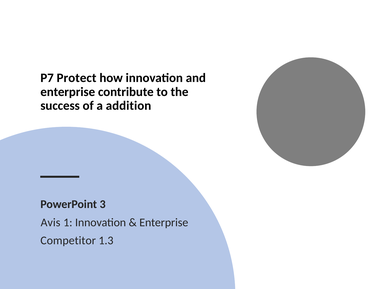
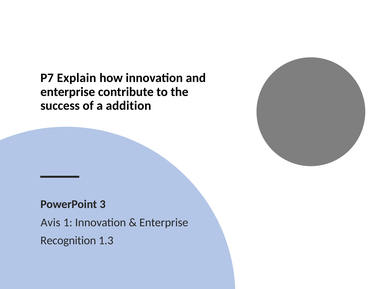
Protect: Protect -> Explain
Competitor: Competitor -> Recognition
